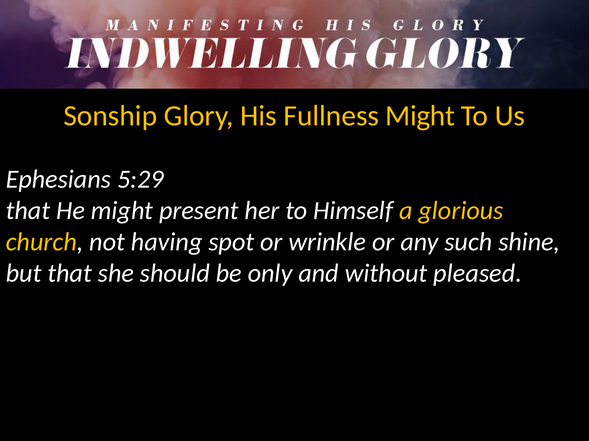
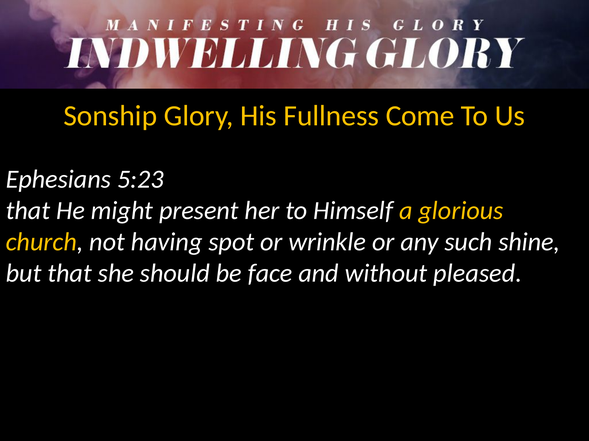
Fullness Might: Might -> Come
5:29: 5:29 -> 5:23
only: only -> face
